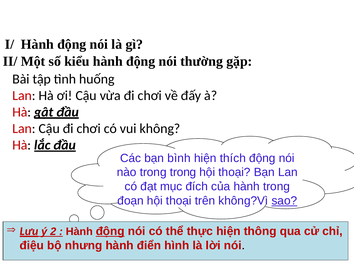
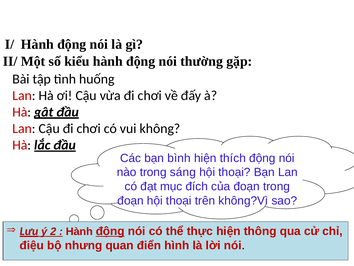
trong trong: trong -> sáng
của hành: hành -> đoạn
sao underline: present -> none
nhưng hành: hành -> quan
